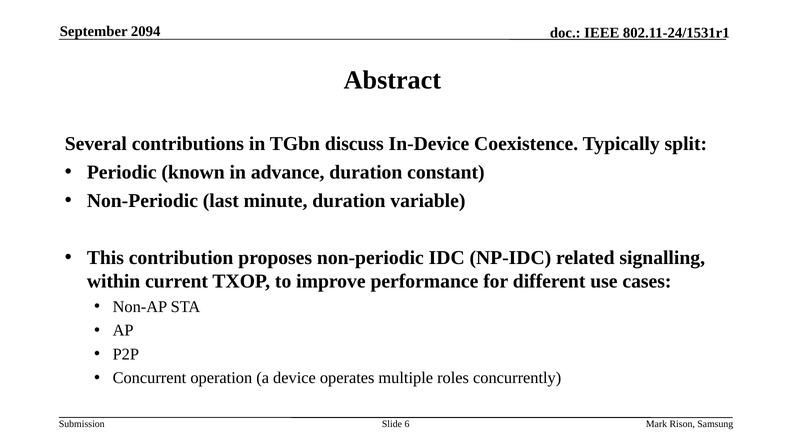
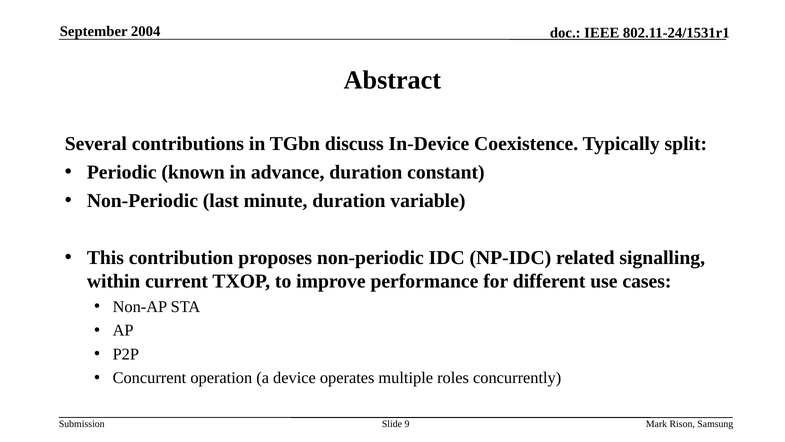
2094: 2094 -> 2004
6: 6 -> 9
